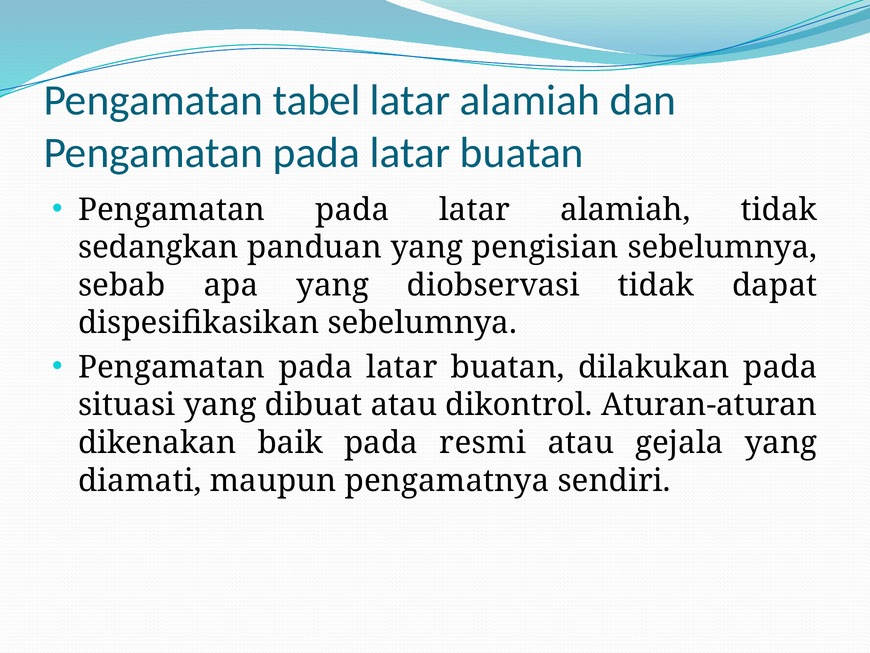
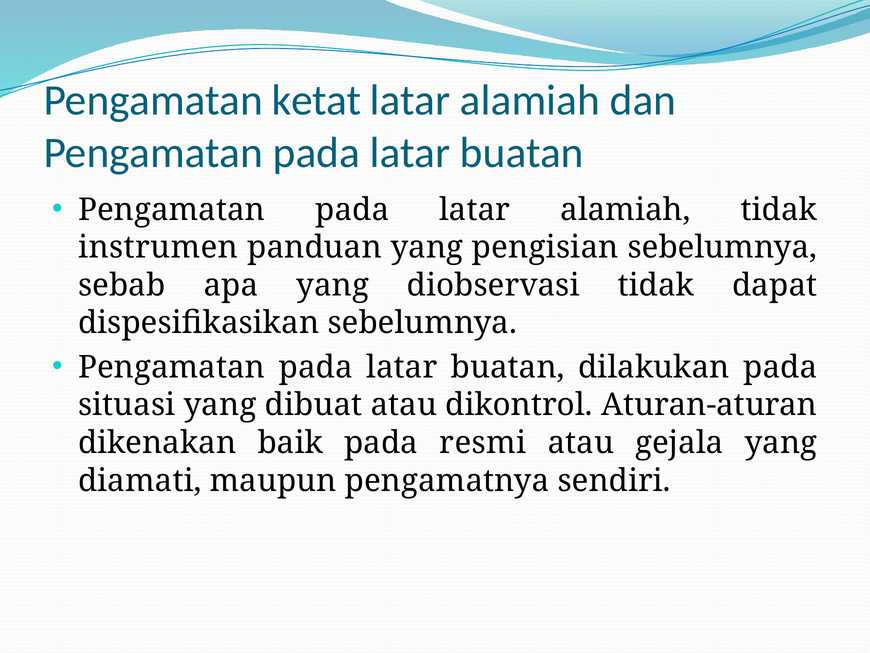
tabel: tabel -> ketat
sedangkan: sedangkan -> instrumen
